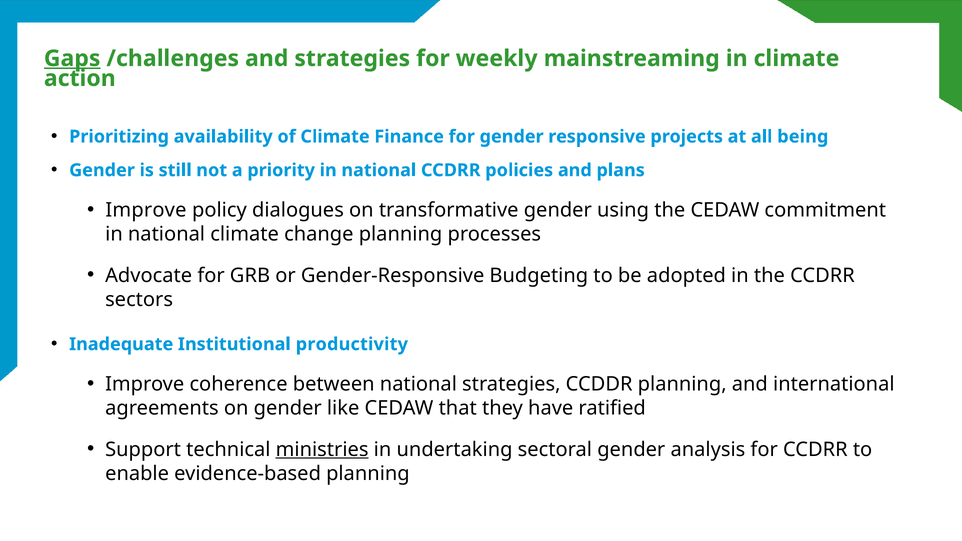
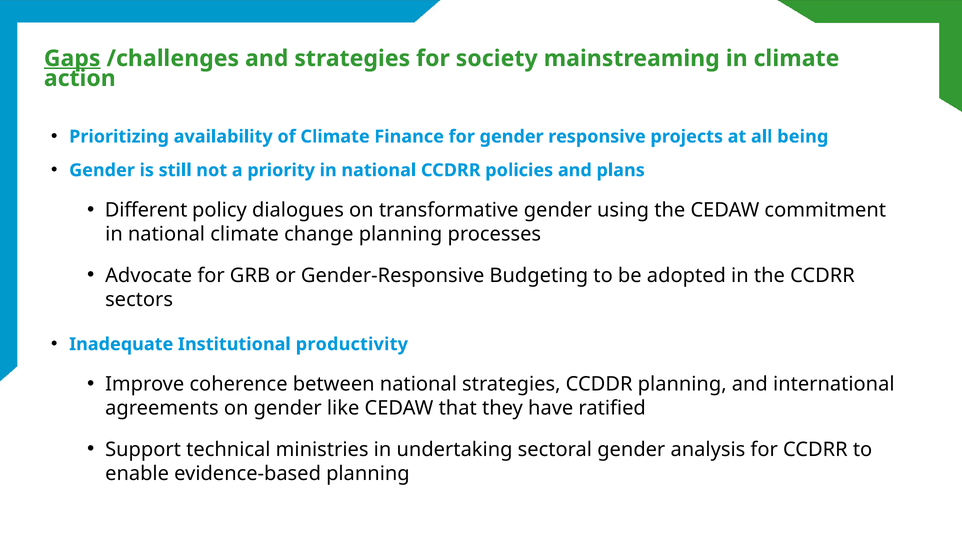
weekly: weekly -> society
Improve at (146, 210): Improve -> Different
ministries underline: present -> none
